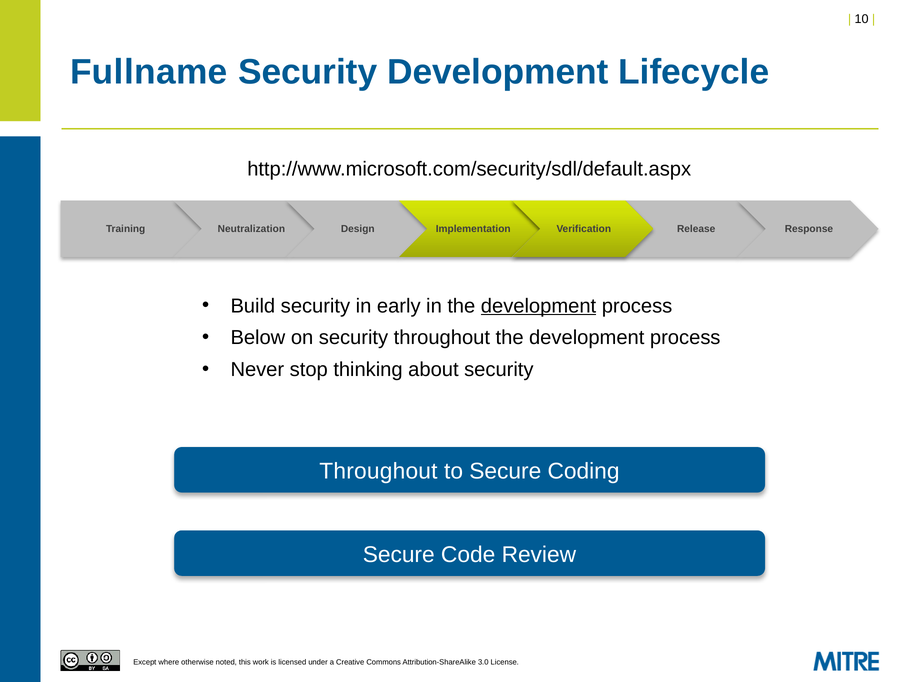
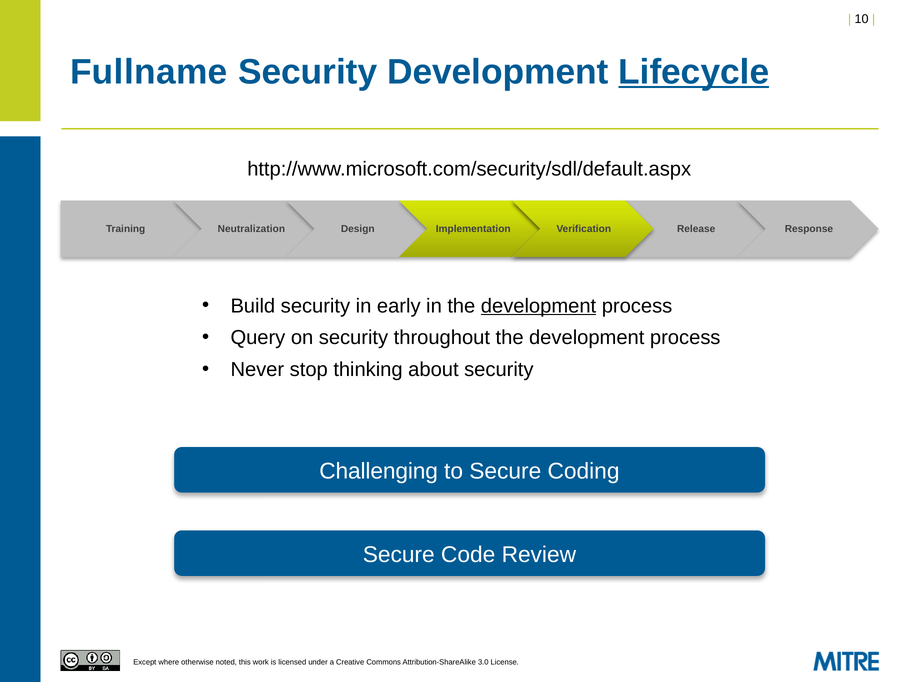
Lifecycle underline: none -> present
Below: Below -> Query
Throughout at (378, 471): Throughout -> Challenging
